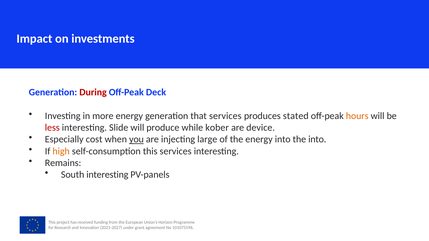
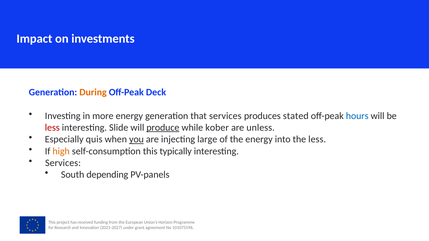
During colour: red -> orange
hours colour: orange -> blue
produce underline: none -> present
device: device -> unless
cost: cost -> quis
the into: into -> less
this services: services -> typically
Remains at (63, 163): Remains -> Services
South interesting: interesting -> depending
